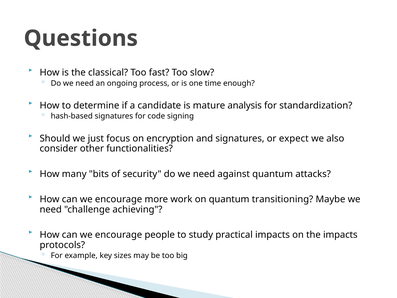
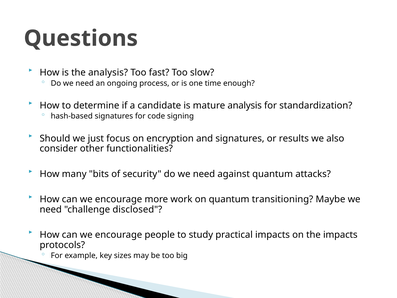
the classical: classical -> analysis
expect: expect -> results
achieving: achieving -> disclosed
